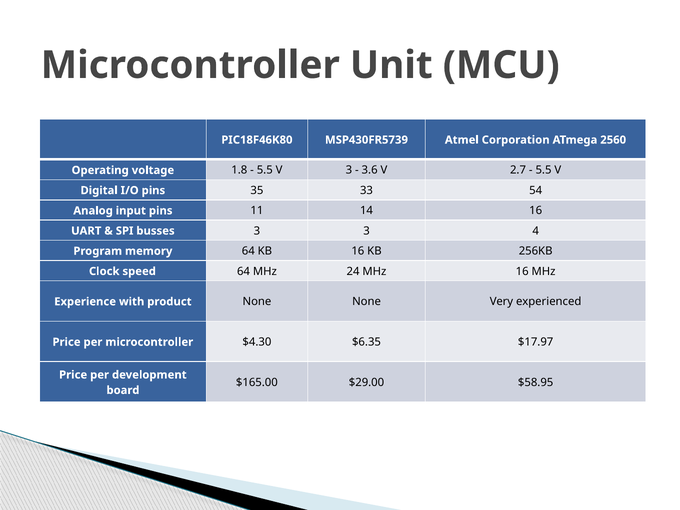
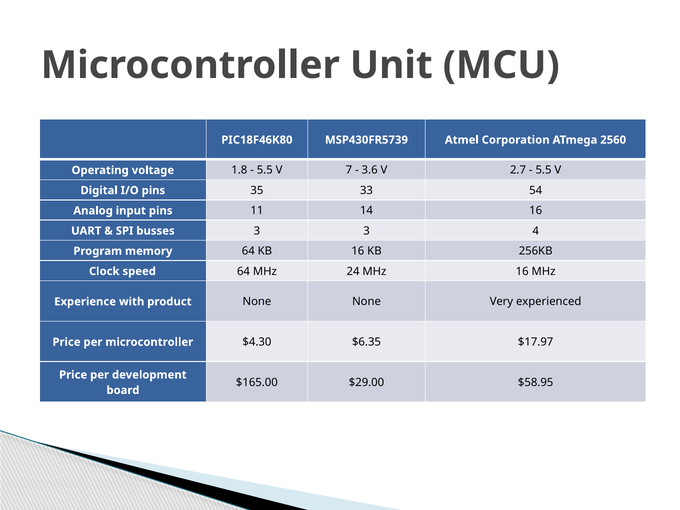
V 3: 3 -> 7
